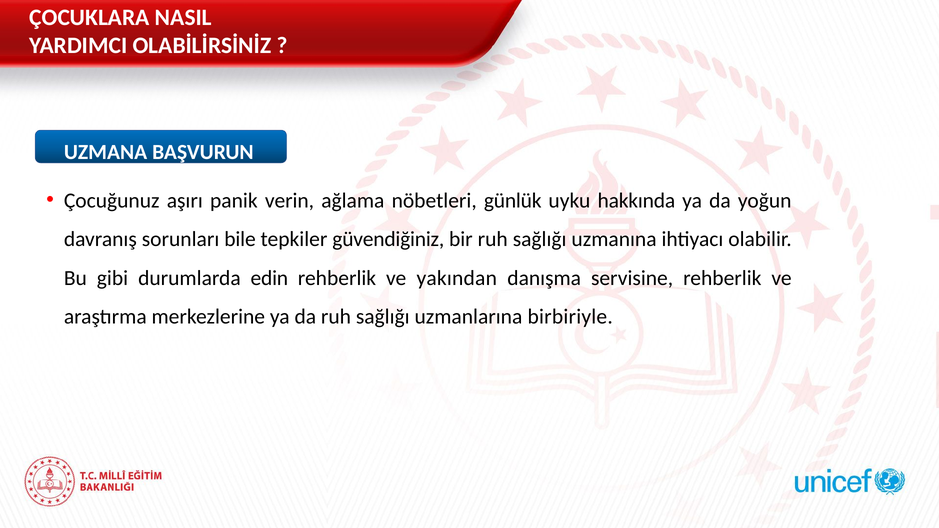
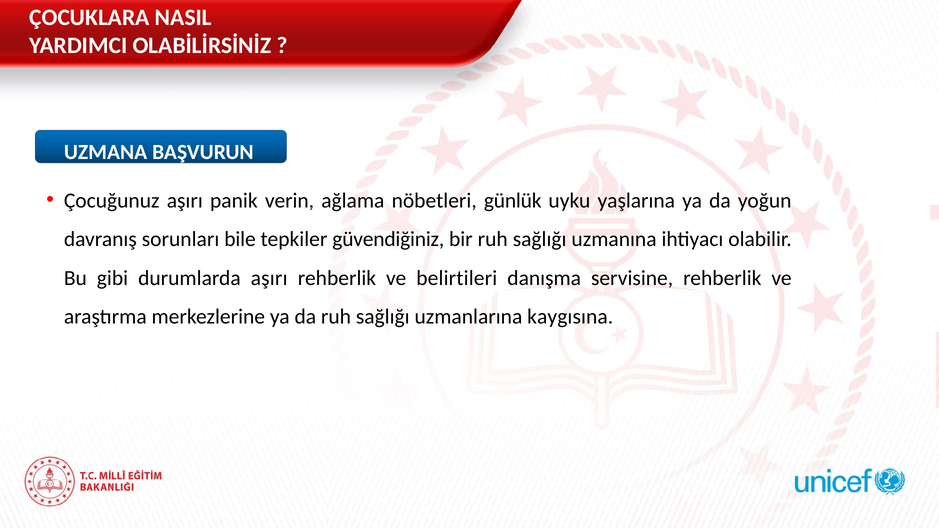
hakkında: hakkında -> yaşlarına
durumlarda edin: edin -> aşırı
yakından: yakından -> belirtileri
birbiriyle: birbiriyle -> kaygısına
